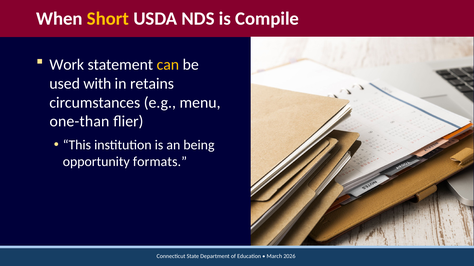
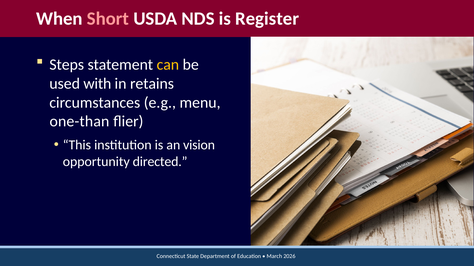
Short colour: yellow -> pink
Compile: Compile -> Register
Work: Work -> Steps
being: being -> vision
formats: formats -> directed
